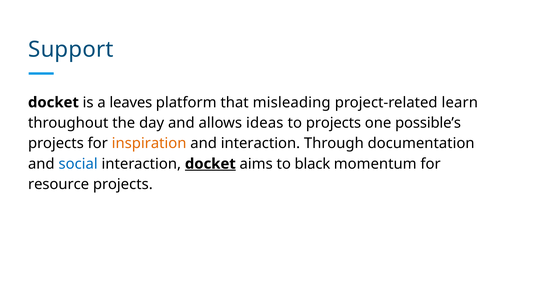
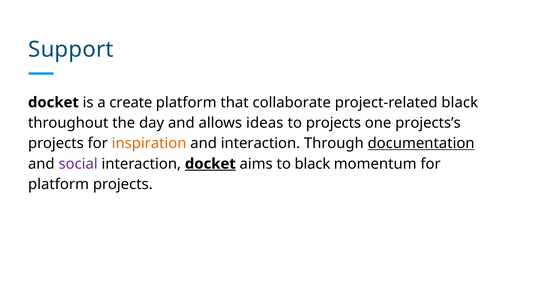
leaves: leaves -> create
misleading: misleading -> collaborate
project-related learn: learn -> black
possible’s: possible’s -> projects’s
documentation underline: none -> present
social colour: blue -> purple
resource at (59, 184): resource -> platform
